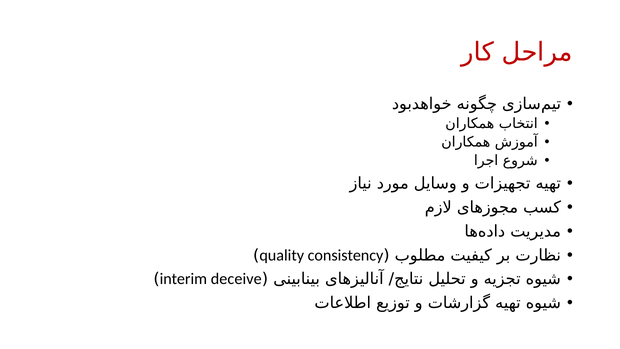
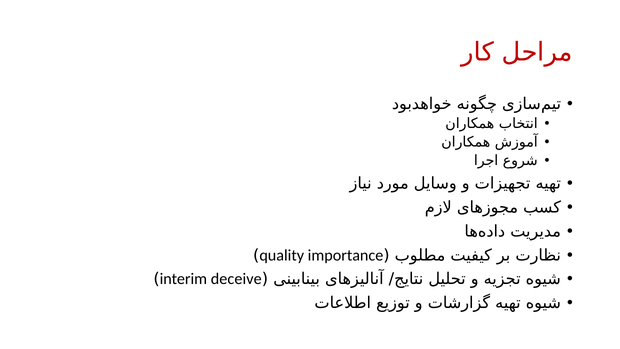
consistency: consistency -> importance
